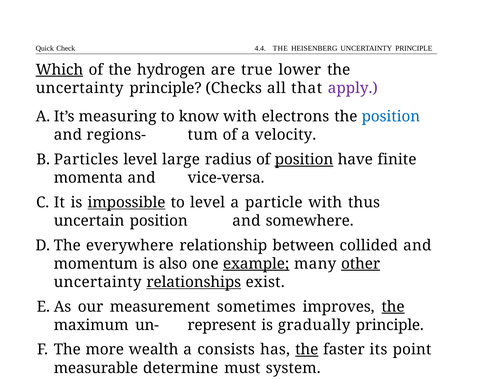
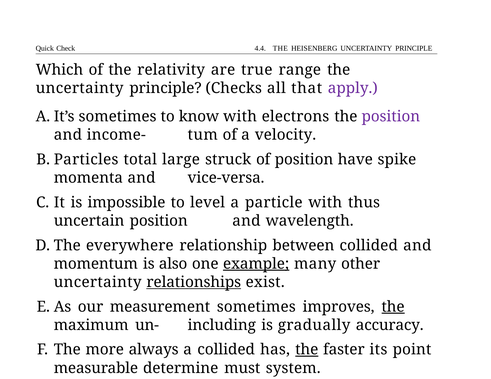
Which underline: present -> none
hydrogen: hydrogen -> relativity
lower: lower -> range
measuring at (118, 117): measuring -> sometimes
position at (391, 117) colour: blue -> purple
regions-: regions- -> income-
level at (140, 160): level -> total
radius: radius -> struck
position at (304, 160) underline: present -> none
finite: finite -> spike
impossible underline: present -> none
somewhere: somewhere -> wavelength
other underline: present -> none
represent: represent -> including
gradually principle: principle -> accuracy
wealth: wealth -> always
a consists: consists -> collided
